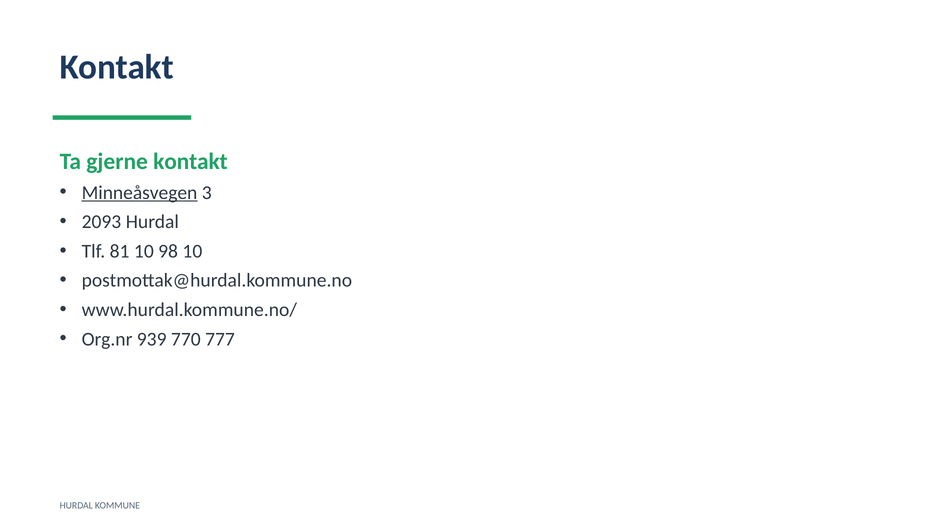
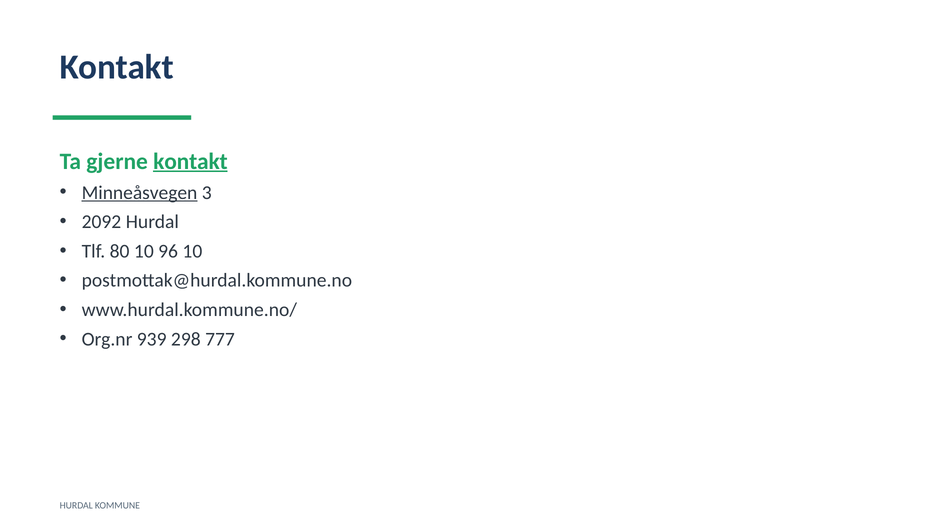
kontakt at (190, 161) underline: none -> present
2093: 2093 -> 2092
81: 81 -> 80
98: 98 -> 96
770: 770 -> 298
